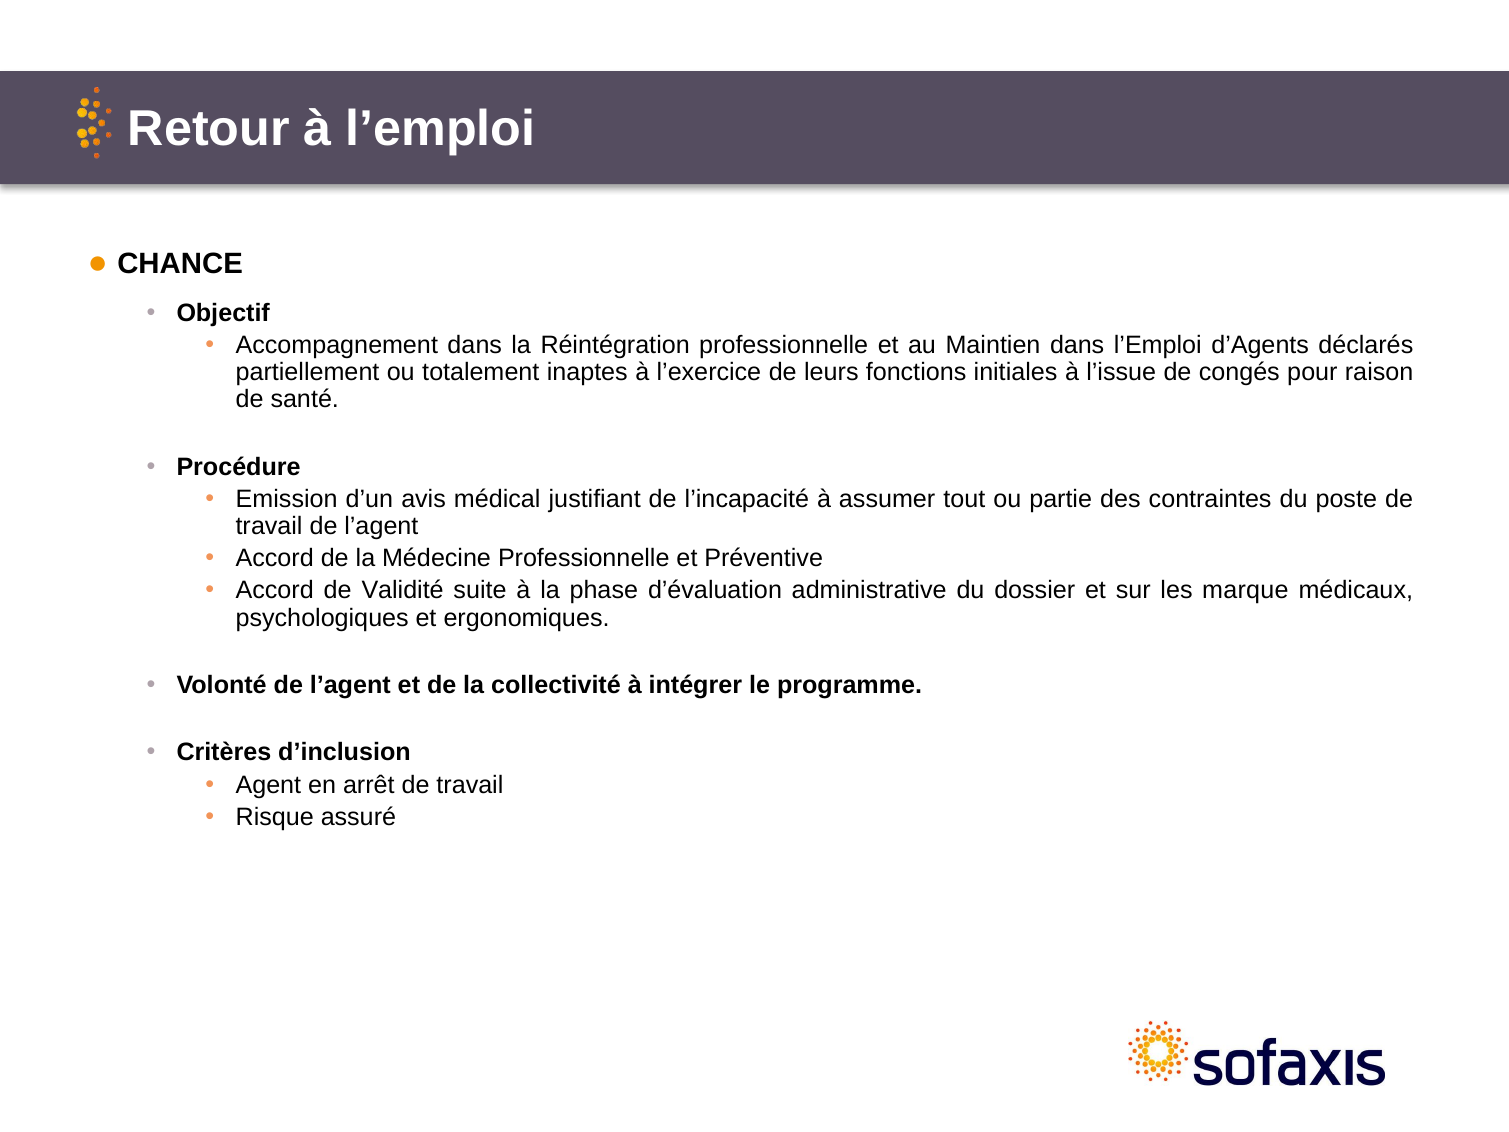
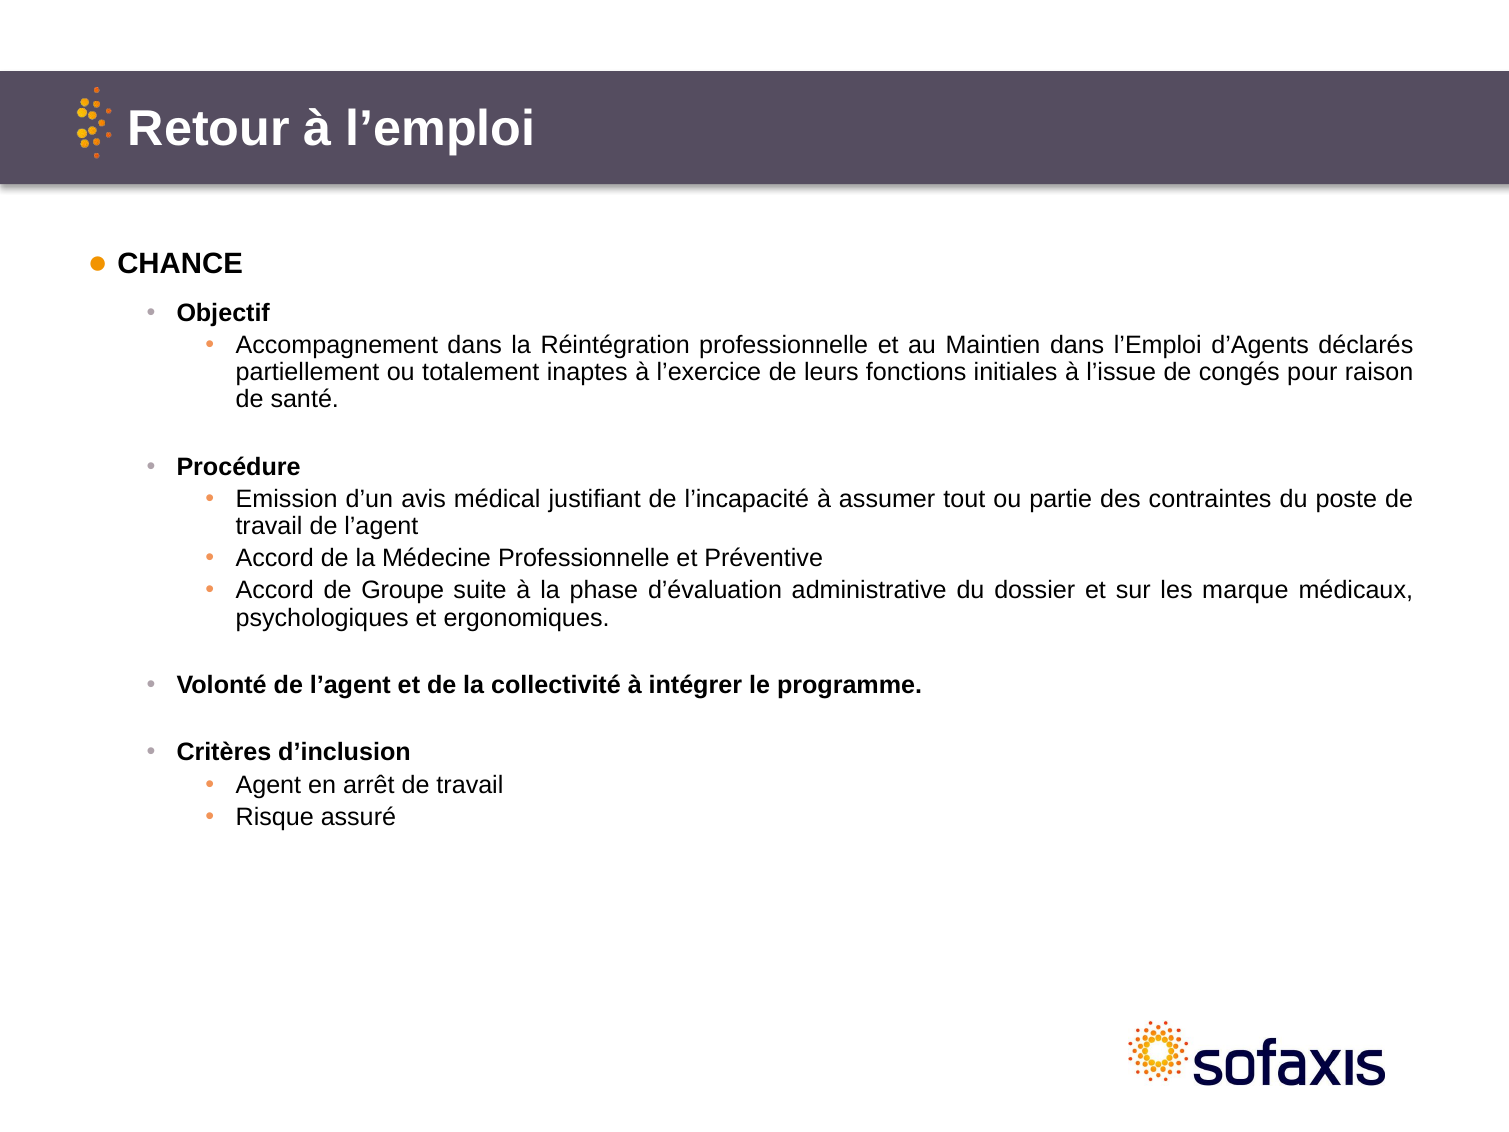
Validité: Validité -> Groupe
